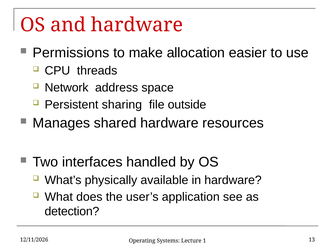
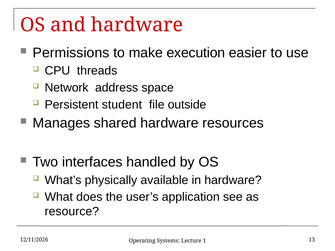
allocation: allocation -> execution
sharing: sharing -> student
detection: detection -> resource
